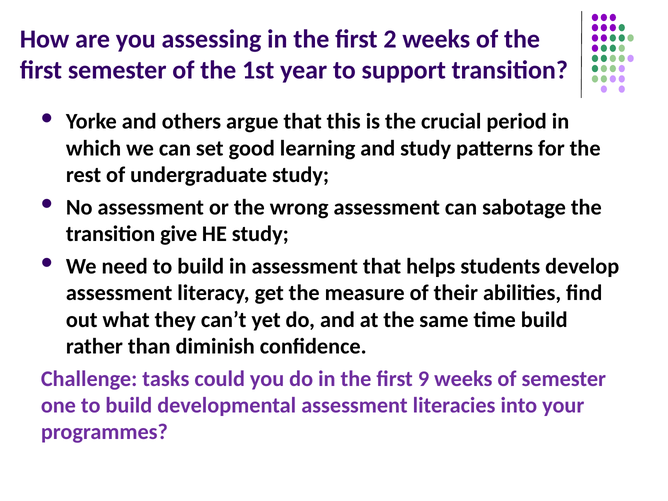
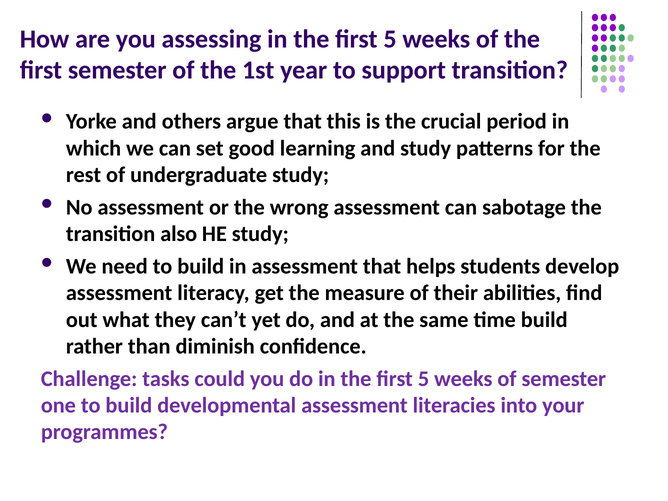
2 at (390, 39): 2 -> 5
give: give -> also
9 at (424, 379): 9 -> 5
